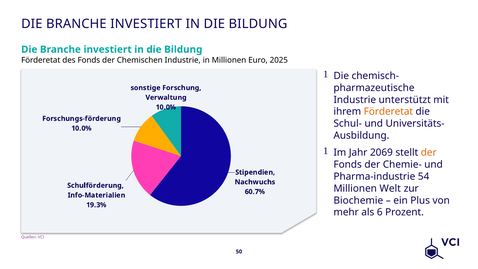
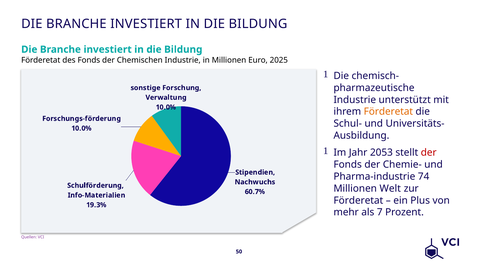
2069: 2069 -> 2053
der at (429, 152) colour: orange -> red
54: 54 -> 74
Biochemie at (358, 200): Biochemie -> Förderetat
6: 6 -> 7
